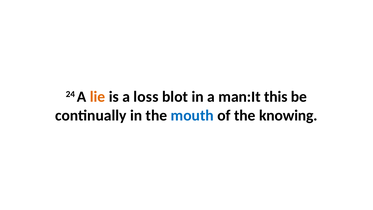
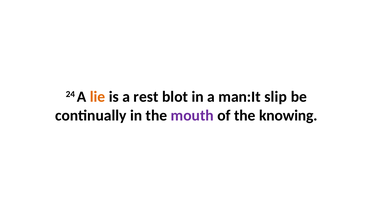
loss: loss -> rest
this: this -> slip
mouth colour: blue -> purple
